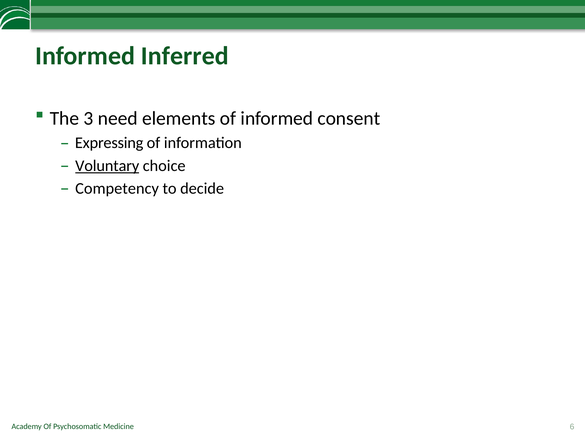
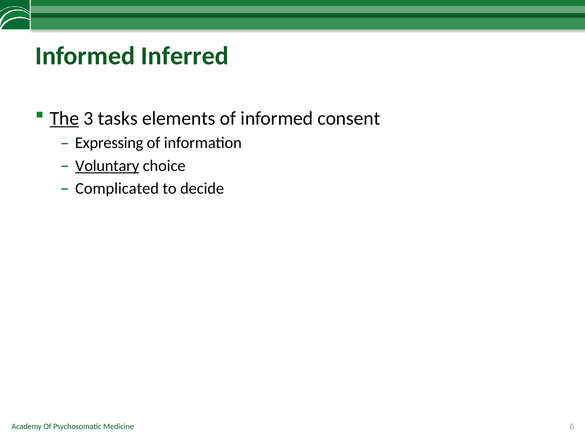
The underline: none -> present
need: need -> tasks
Competency: Competency -> Complicated
